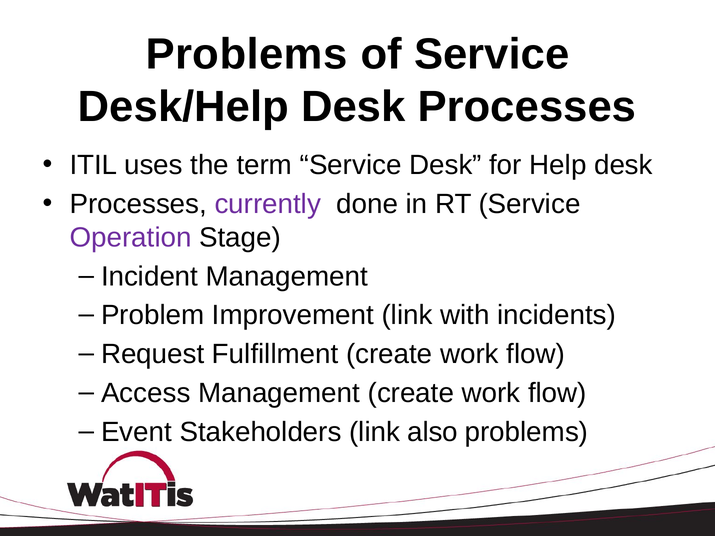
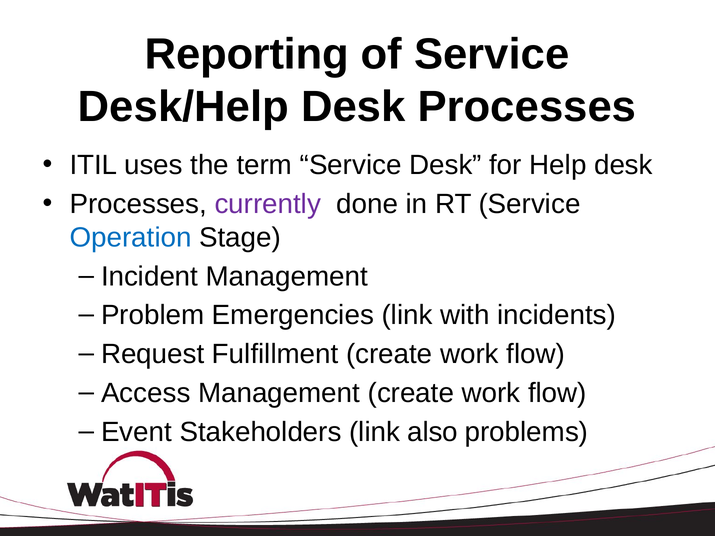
Problems at (247, 54): Problems -> Reporting
Operation colour: purple -> blue
Improvement: Improvement -> Emergencies
